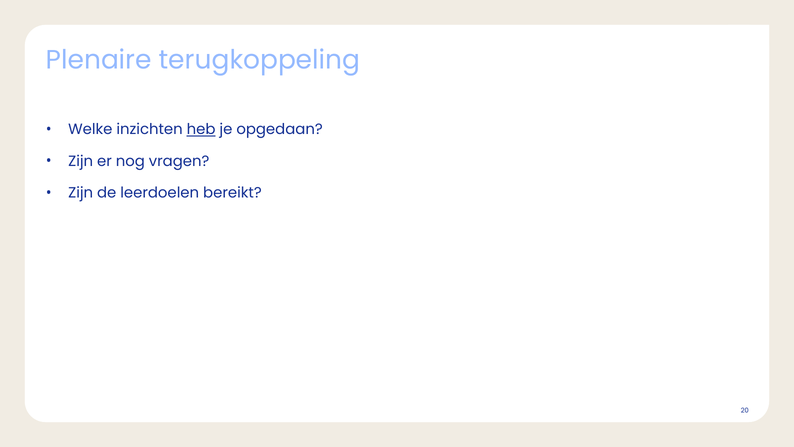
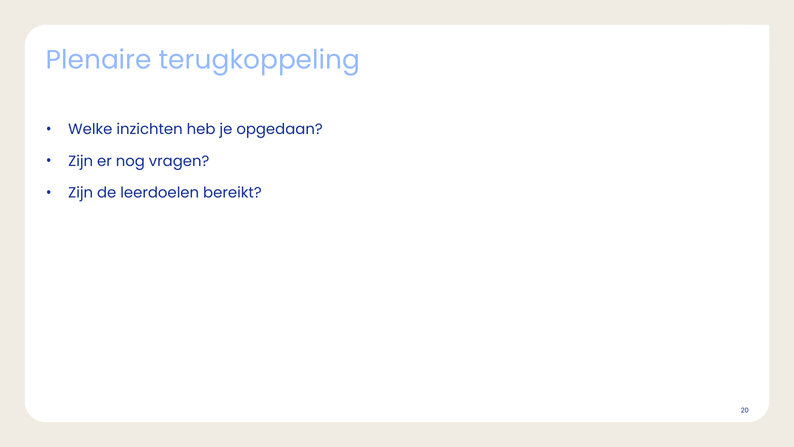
heb underline: present -> none
